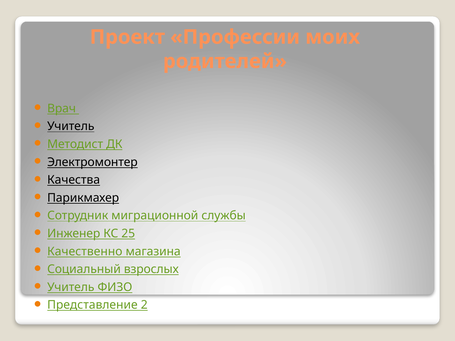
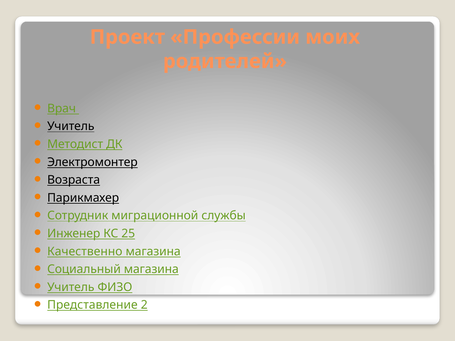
Качества: Качества -> Возраста
Социальный взрослых: взрослых -> магазина
